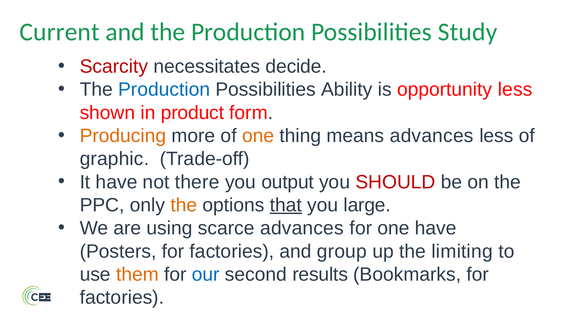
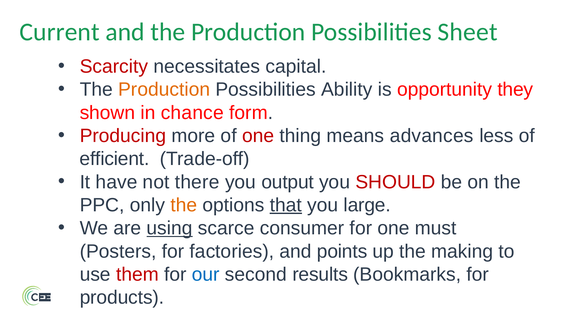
Study: Study -> Sheet
decide: decide -> capital
Production at (164, 89) colour: blue -> orange
opportunity less: less -> they
product: product -> chance
Producing colour: orange -> red
one at (258, 136) colour: orange -> red
graphic: graphic -> efficient
using underline: none -> present
scarce advances: advances -> consumer
one have: have -> must
group: group -> points
limiting: limiting -> making
them colour: orange -> red
factories at (122, 297): factories -> products
